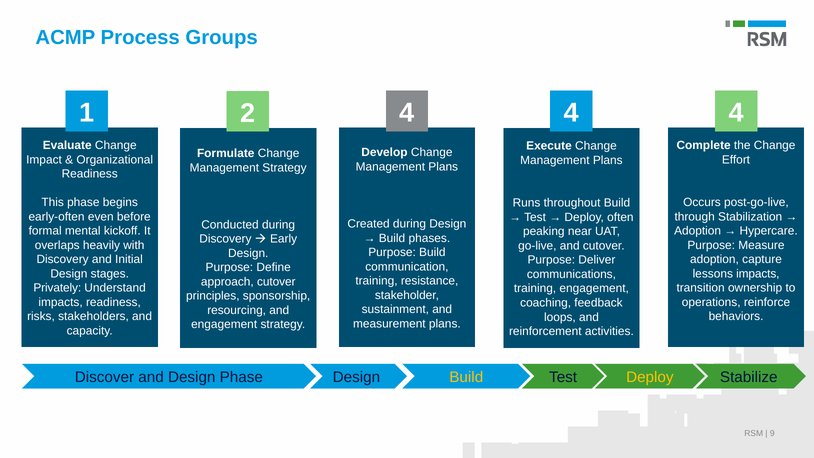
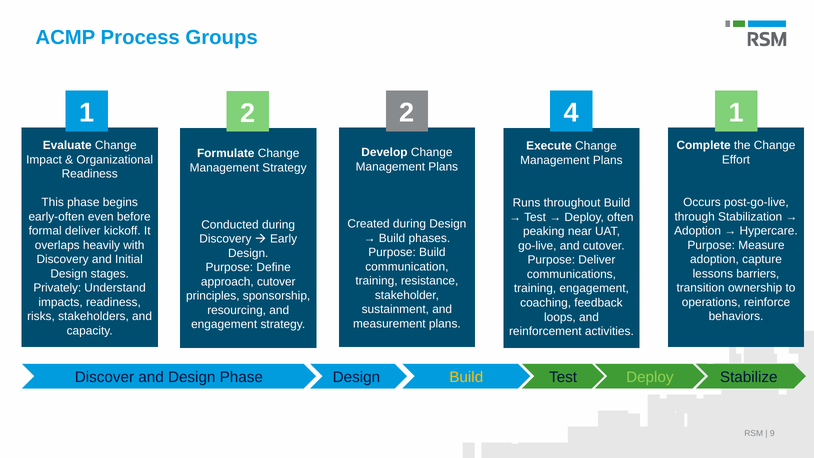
2 4: 4 -> 2
4 at (736, 113): 4 -> 1
formal mental: mental -> deliver
lessons impacts: impacts -> barriers
Deploy at (650, 377) colour: yellow -> light green
